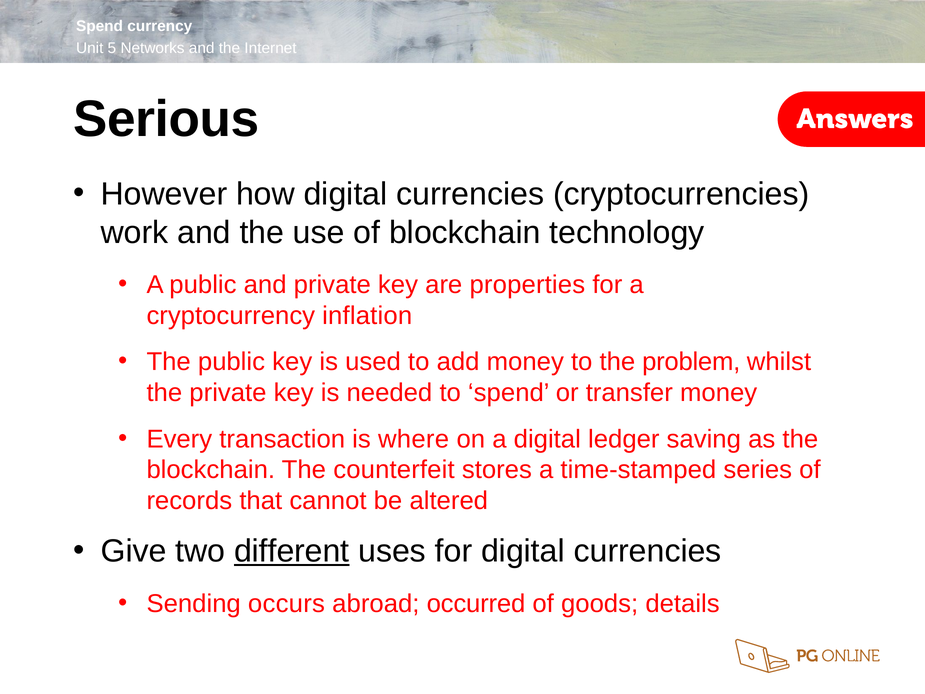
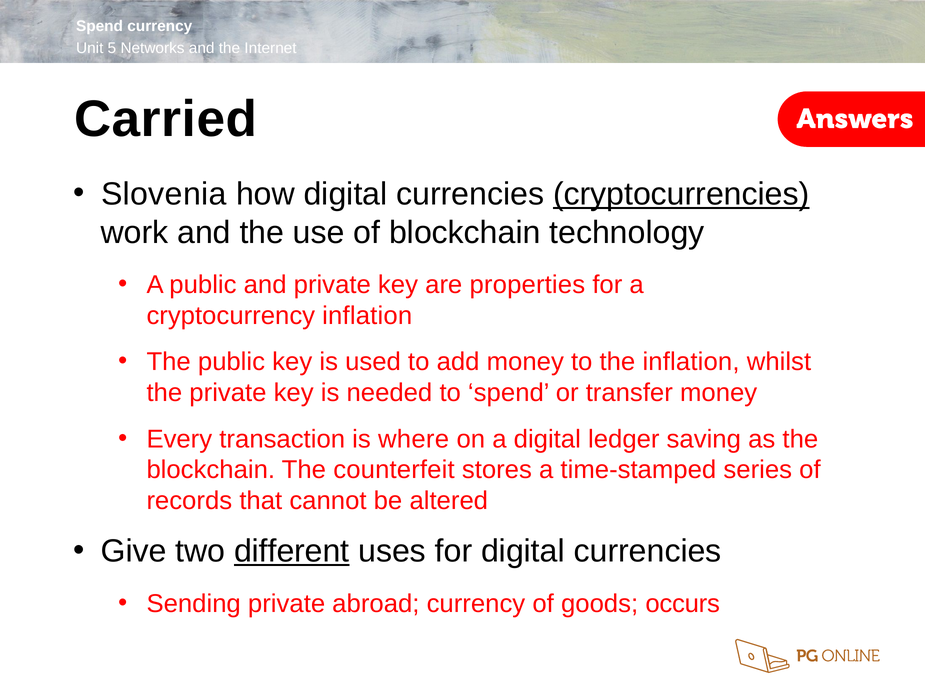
Serious: Serious -> Carried
However: However -> Slovenia
cryptocurrencies underline: none -> present
the problem: problem -> inflation
Sending occurs: occurs -> private
abroad occurred: occurred -> currency
details: details -> occurs
